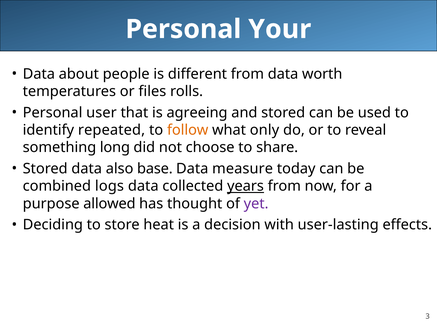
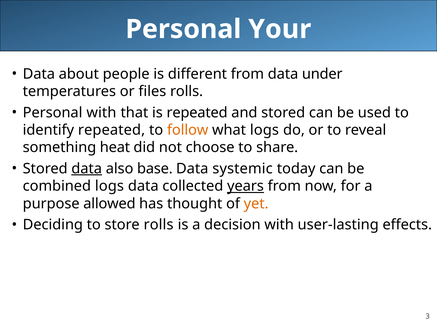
worth: worth -> under
Personal user: user -> with
is agreeing: agreeing -> repeated
what only: only -> logs
long: long -> heat
data at (87, 169) underline: none -> present
measure: measure -> systemic
yet colour: purple -> orange
store heat: heat -> rolls
